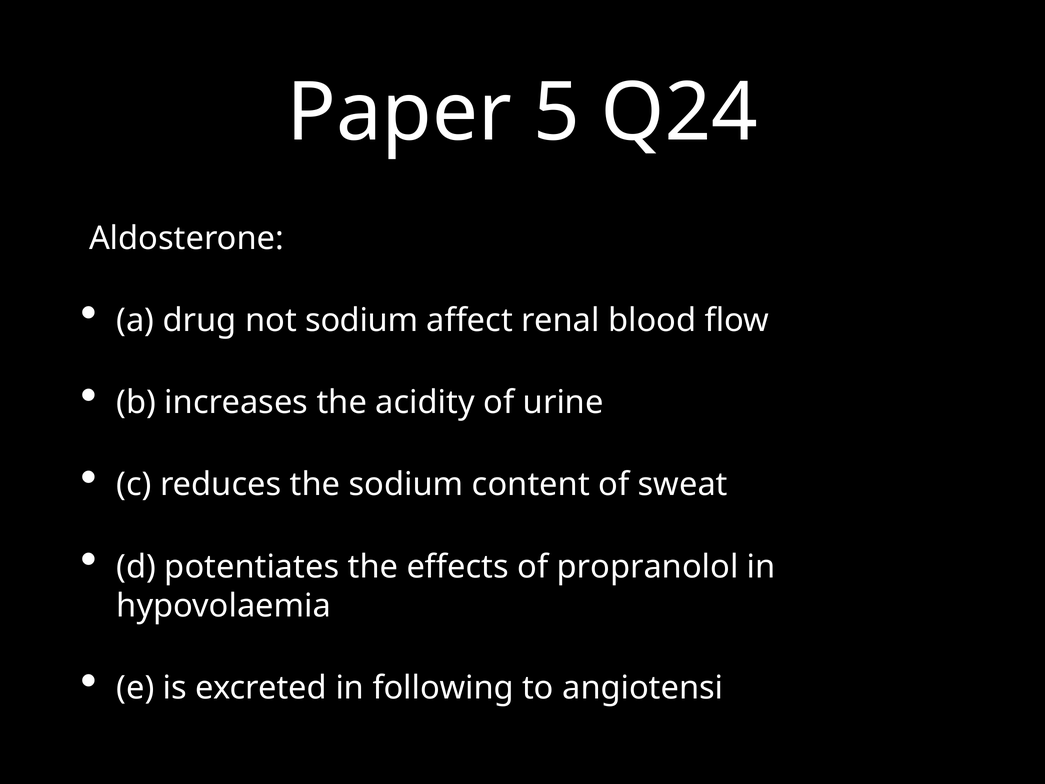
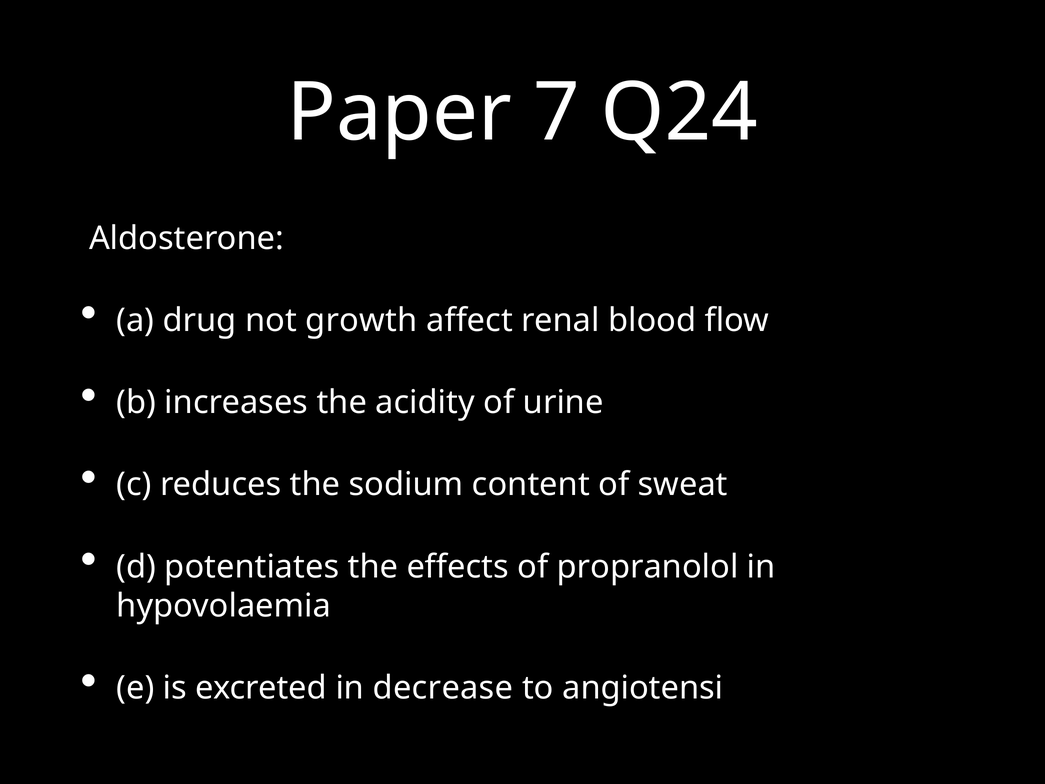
5: 5 -> 7
not sodium: sodium -> growth
following: following -> decrease
